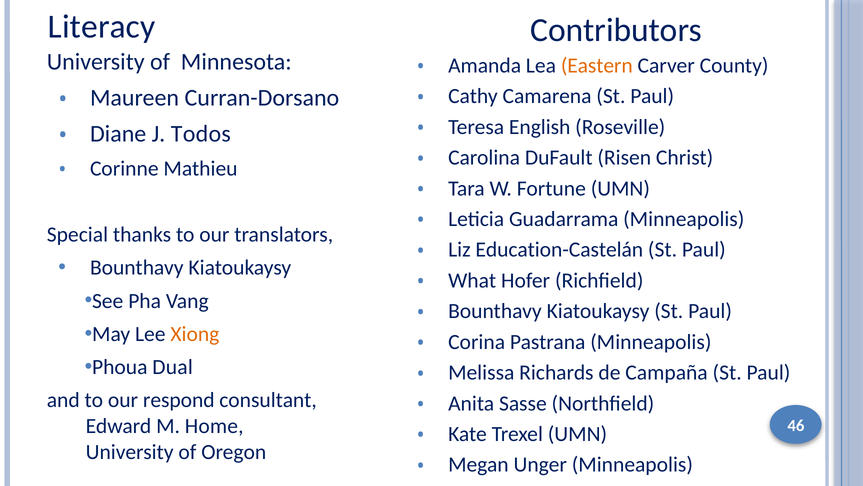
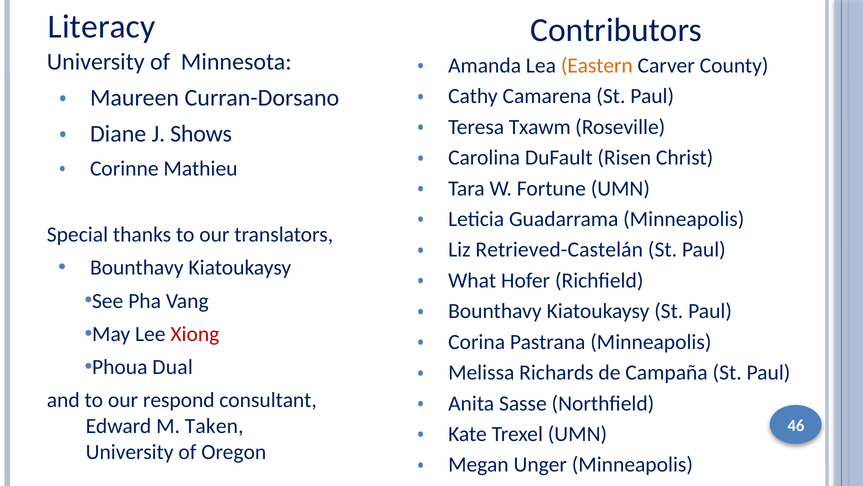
English: English -> Txawm
Todos: Todos -> Shows
Education-Castelán: Education-Castelán -> Retrieved-Castelán
Xiong colour: orange -> red
Home: Home -> Taken
